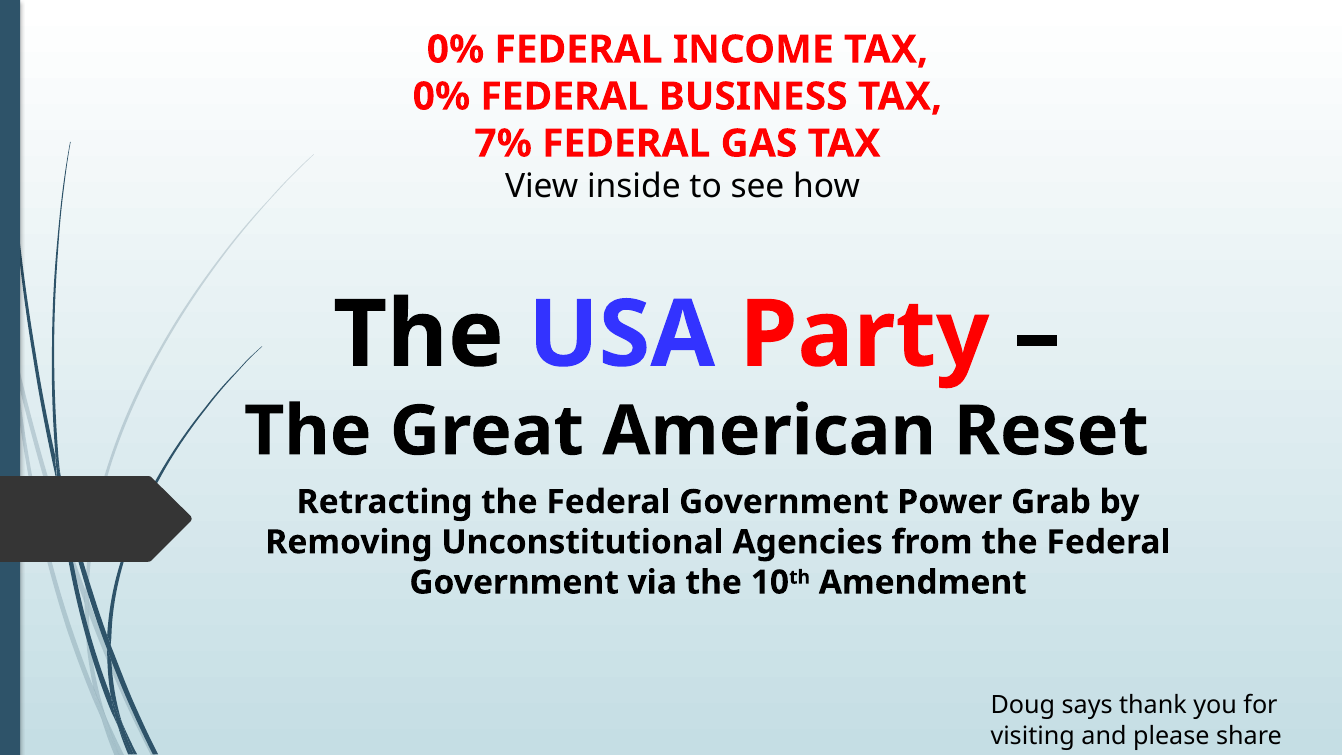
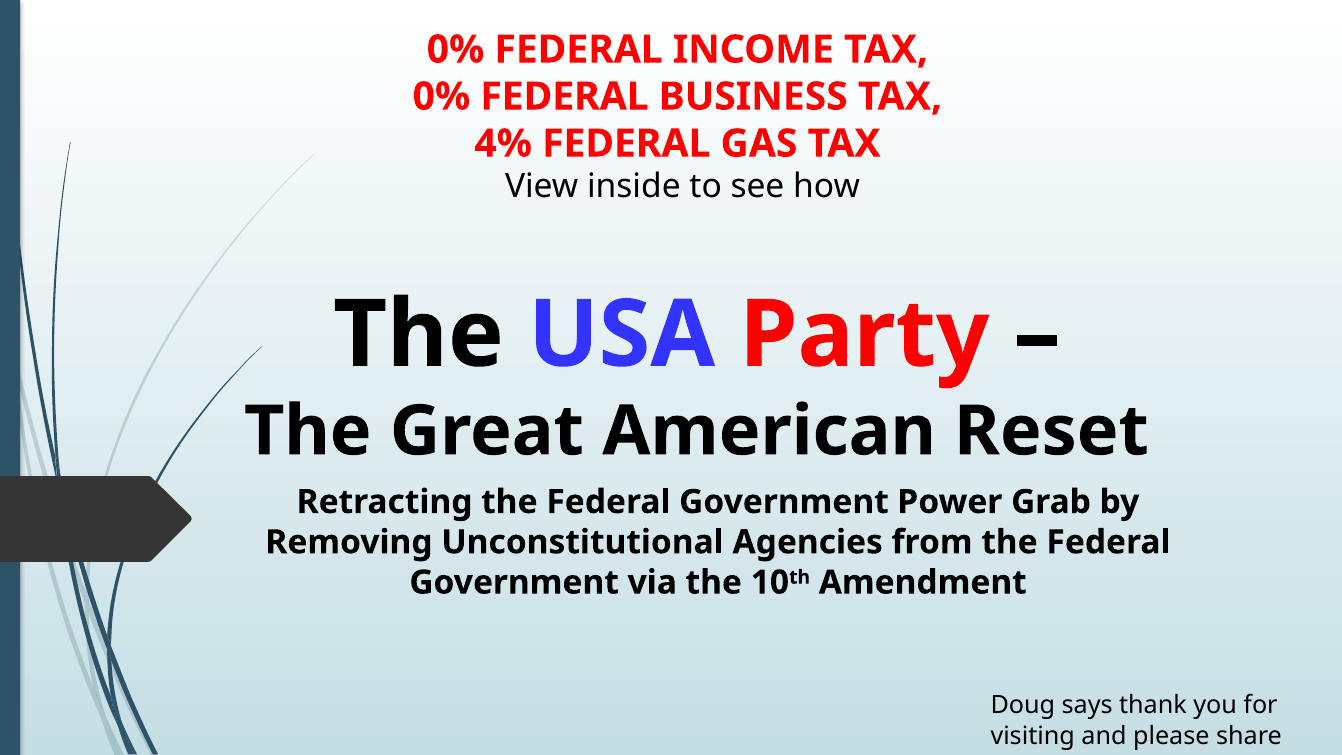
7%: 7% -> 4%
